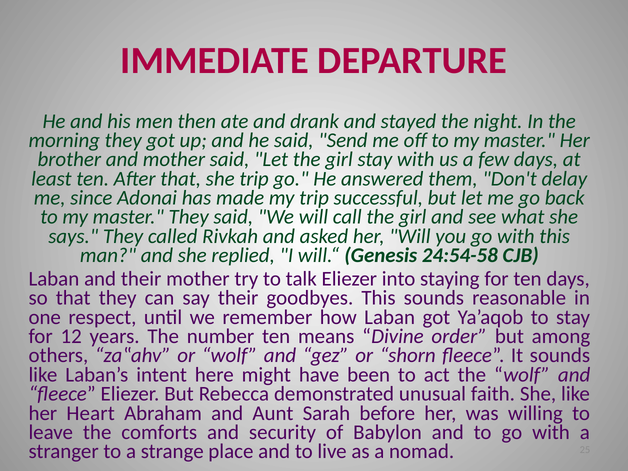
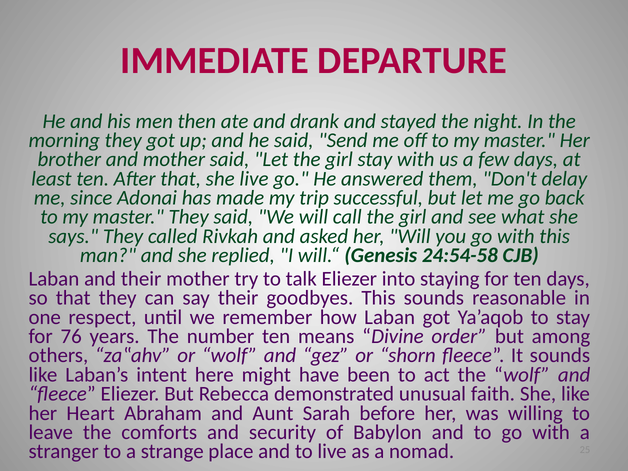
she trip: trip -> live
12: 12 -> 76
